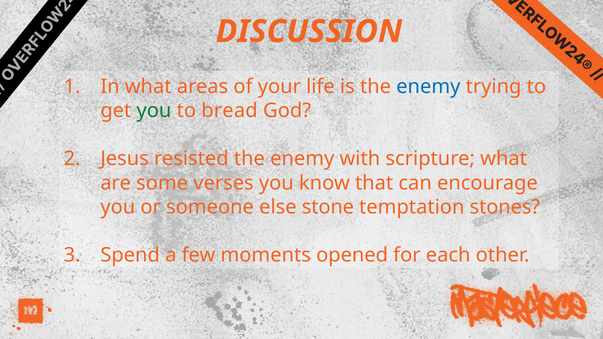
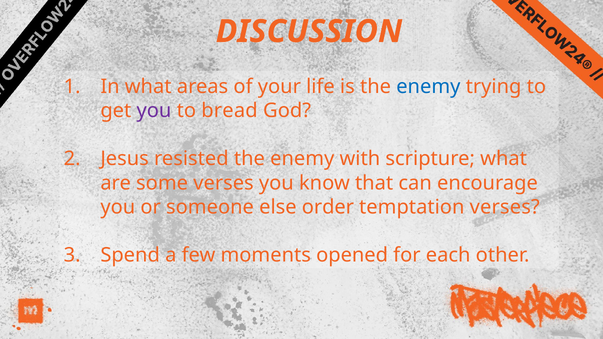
you at (154, 111) colour: green -> purple
stone: stone -> order
temptation stones: stones -> verses
